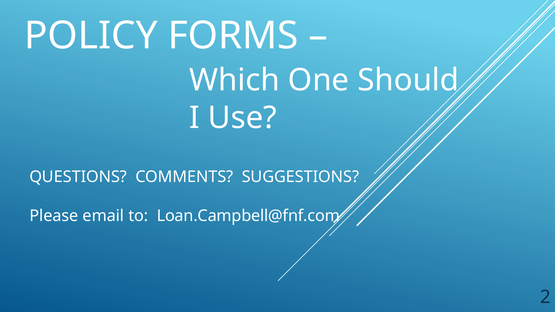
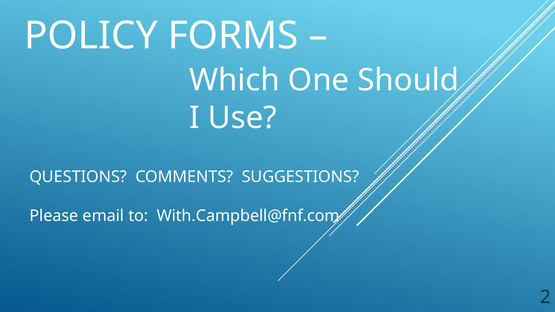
Loan.Campbell@fnf.com: Loan.Campbell@fnf.com -> With.Campbell@fnf.com
